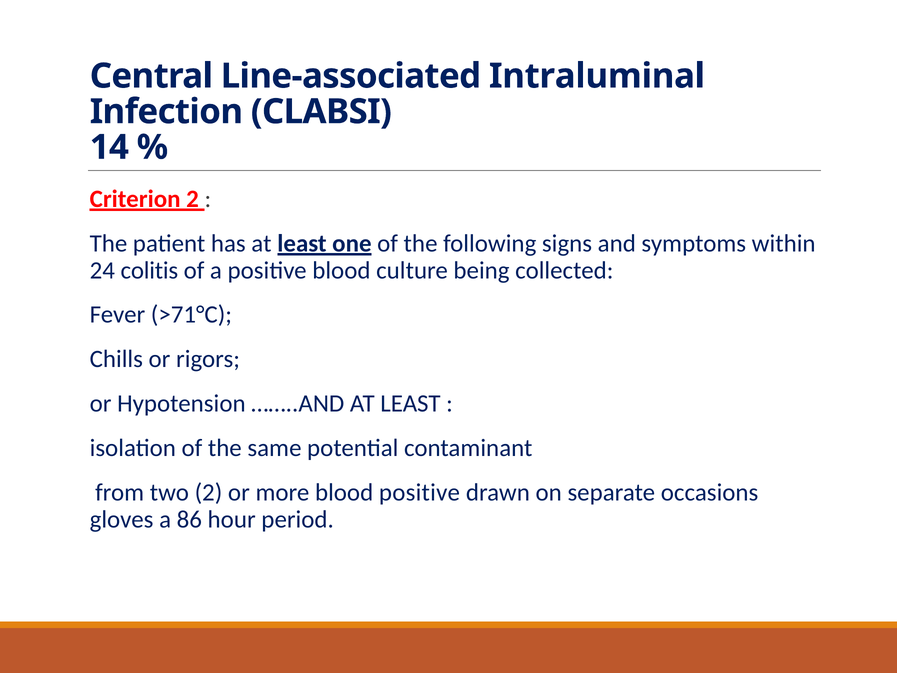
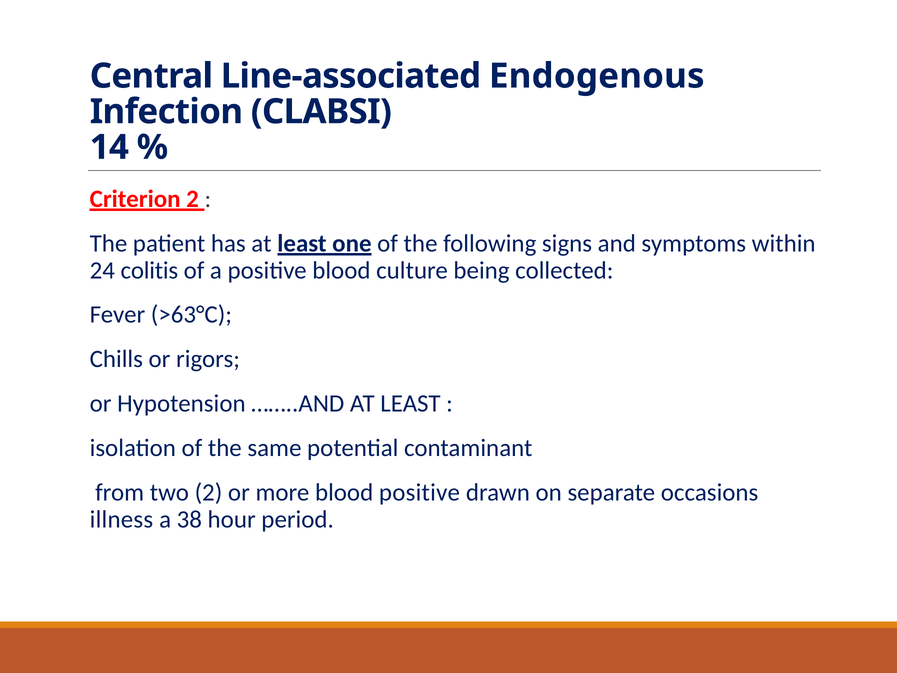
Intraluminal: Intraluminal -> Endogenous
>71°C: >71°C -> >63°C
gloves: gloves -> illness
86: 86 -> 38
